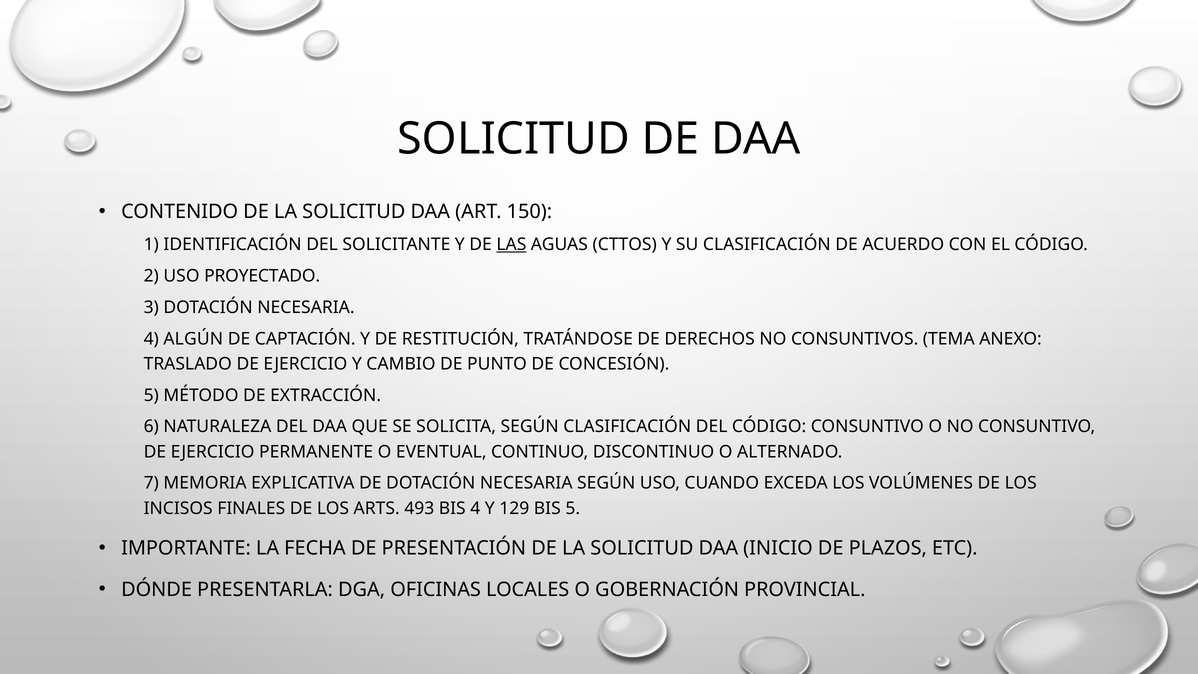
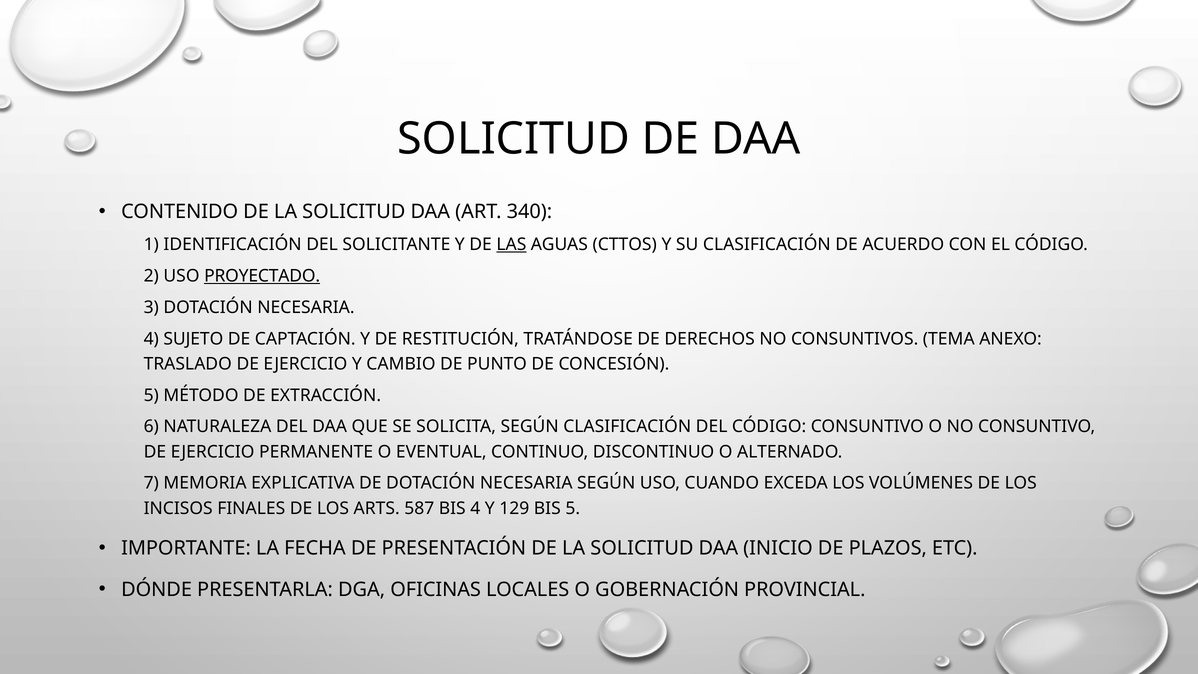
150: 150 -> 340
PROYECTADO underline: none -> present
ALGÚN: ALGÚN -> SUJETO
493: 493 -> 587
